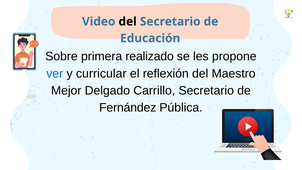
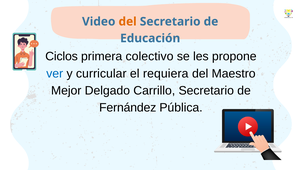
del at (128, 22) colour: black -> orange
Sobre: Sobre -> Ciclos
realizado: realizado -> colectivo
reflexión: reflexión -> requiera
